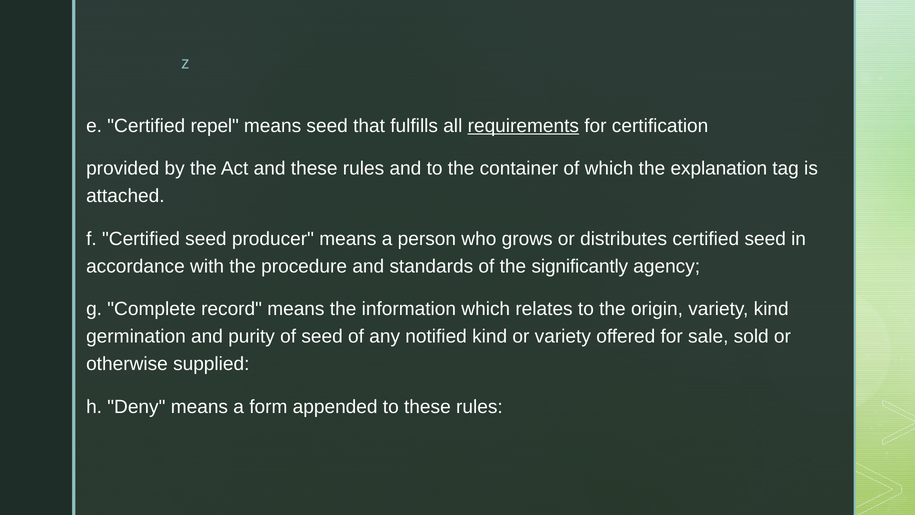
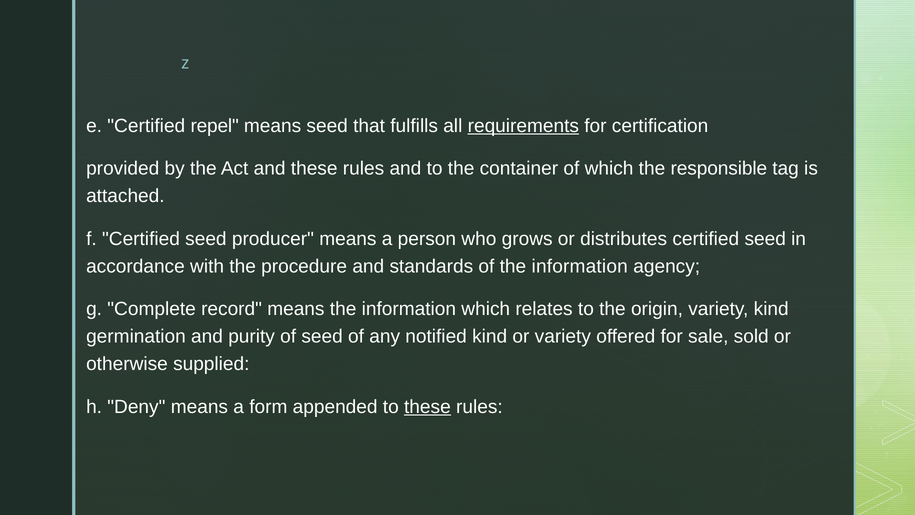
explanation: explanation -> responsible
of the significantly: significantly -> information
these at (427, 407) underline: none -> present
